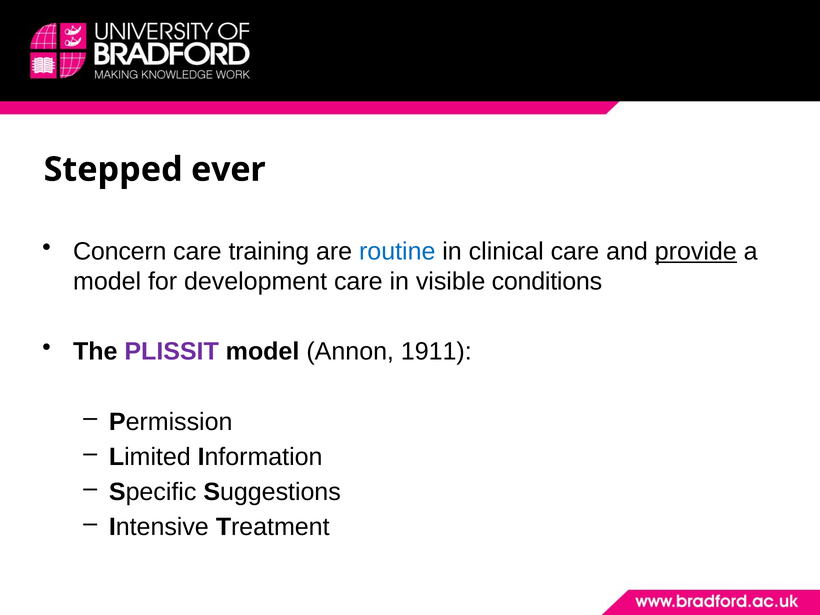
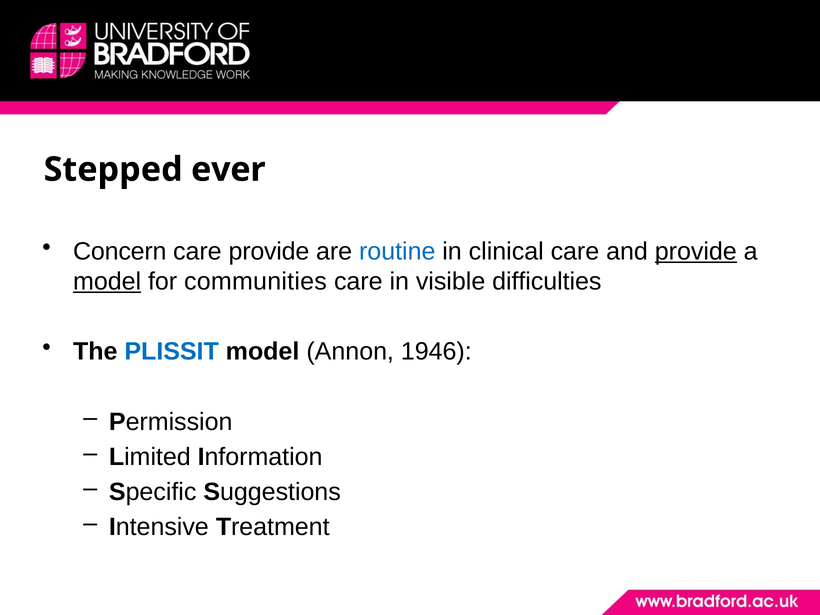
care training: training -> provide
model at (107, 282) underline: none -> present
development: development -> communities
conditions: conditions -> difficulties
PLISSIT colour: purple -> blue
1911: 1911 -> 1946
